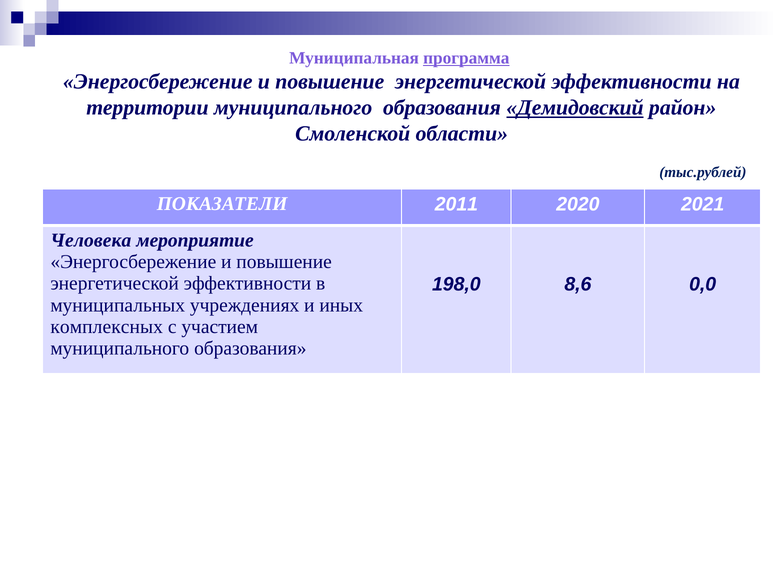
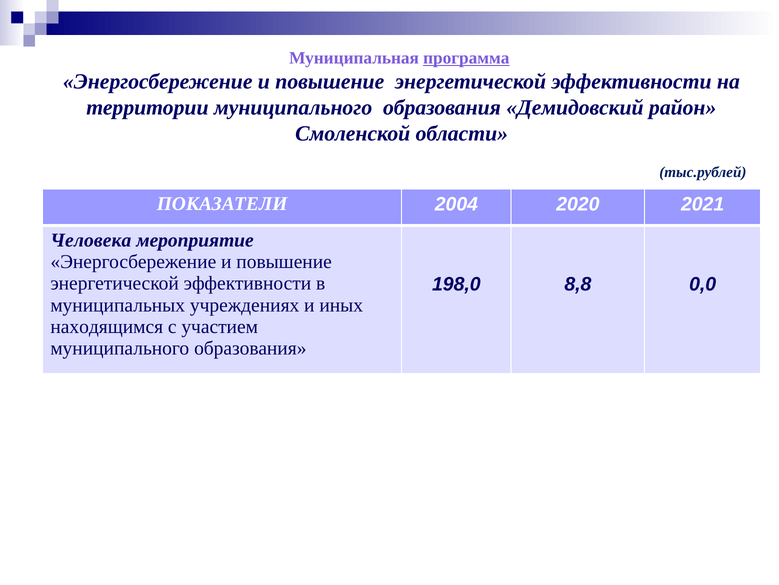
Демидовский underline: present -> none
2011: 2011 -> 2004
8,6: 8,6 -> 8,8
комплексных: комплексных -> находящимся
